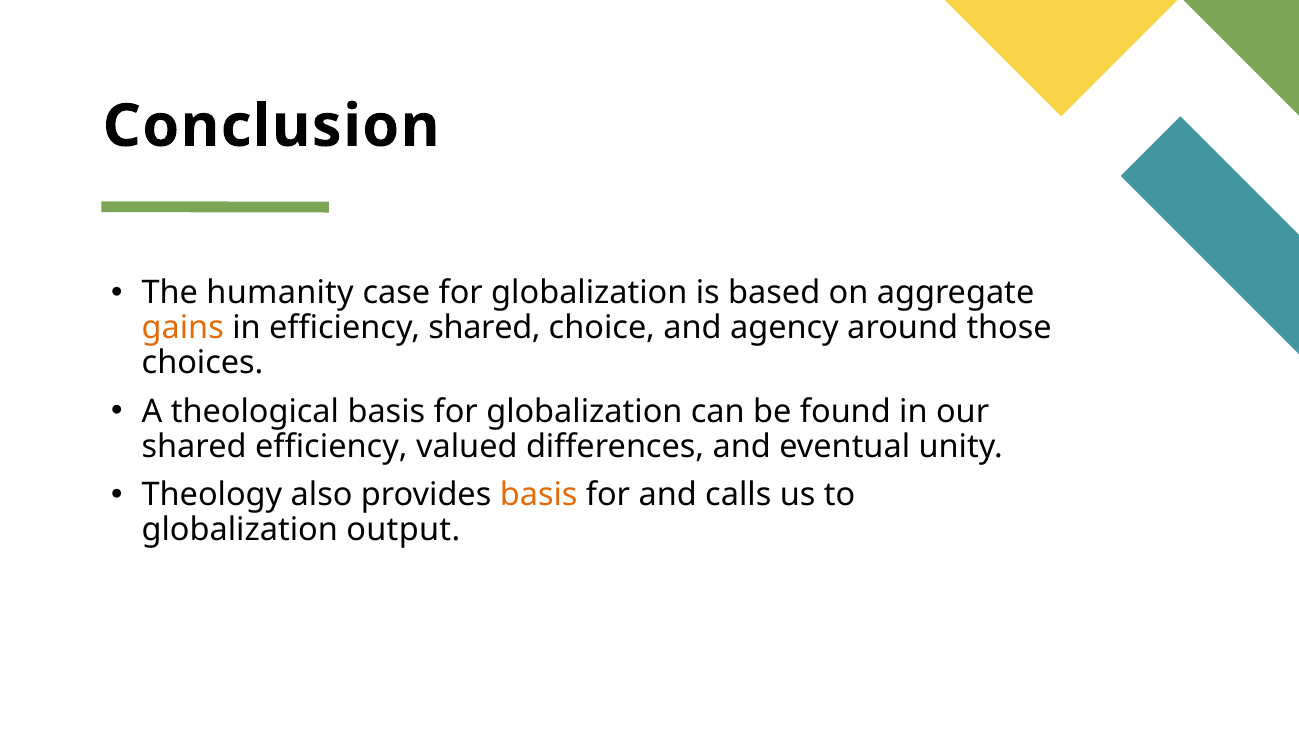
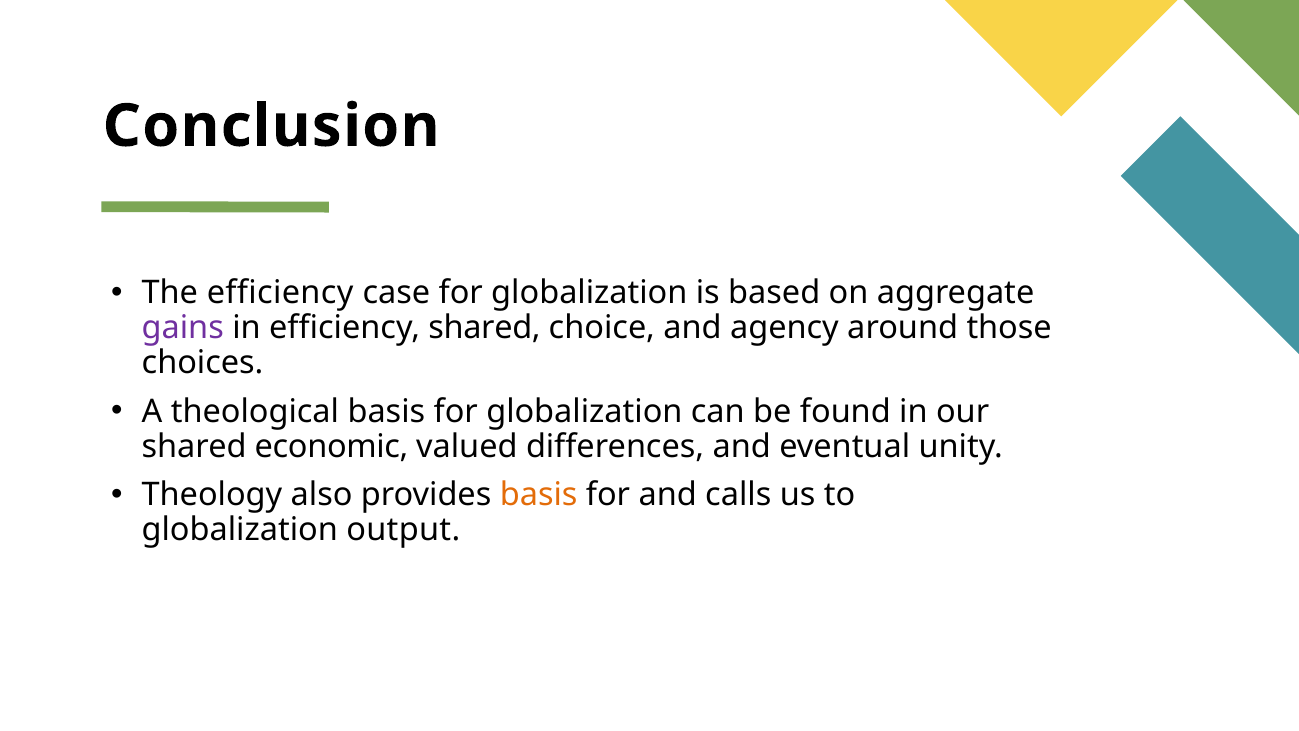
The humanity: humanity -> efficiency
gains colour: orange -> purple
shared efficiency: efficiency -> economic
